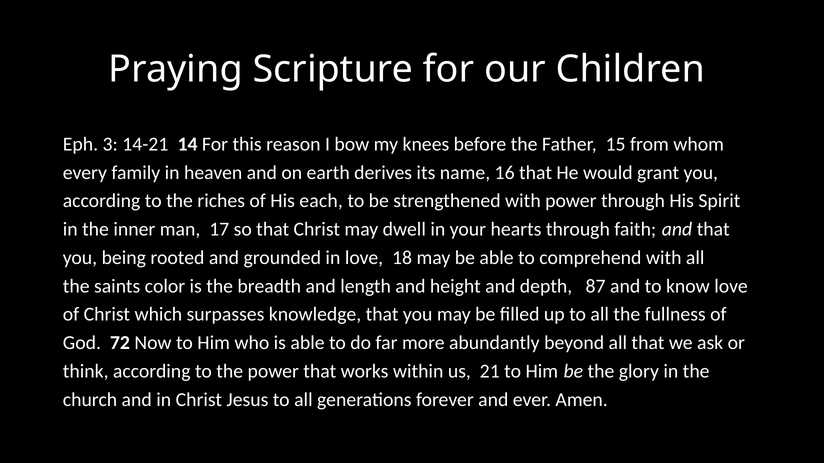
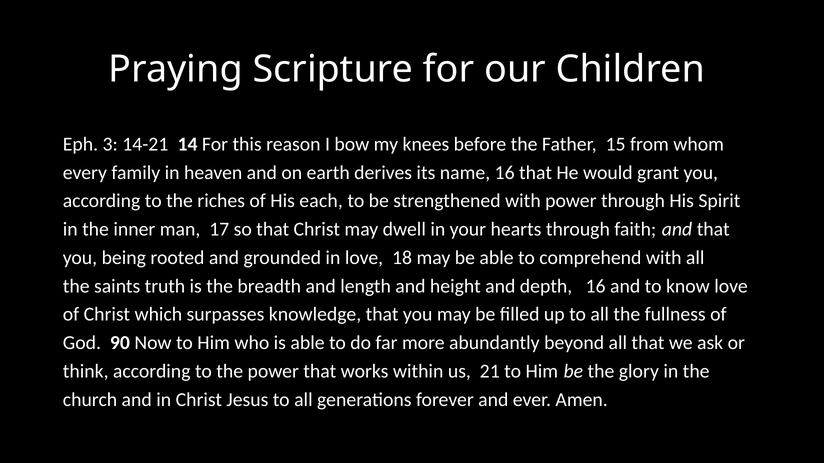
color: color -> truth
depth 87: 87 -> 16
72: 72 -> 90
